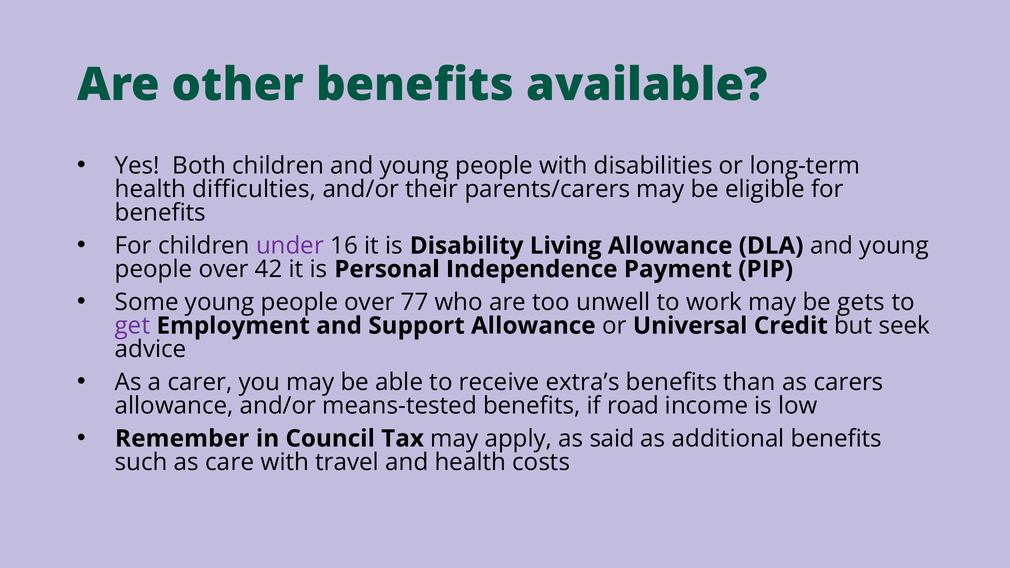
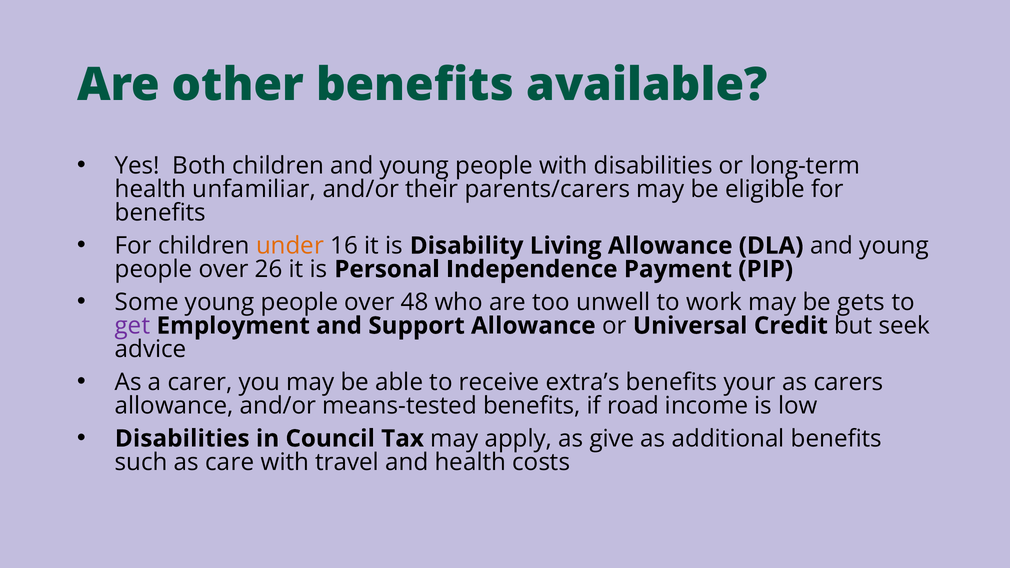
difficulties: difficulties -> unfamiliar
under colour: purple -> orange
42: 42 -> 26
77: 77 -> 48
than: than -> your
Remember at (182, 439): Remember -> Disabilities
said: said -> give
